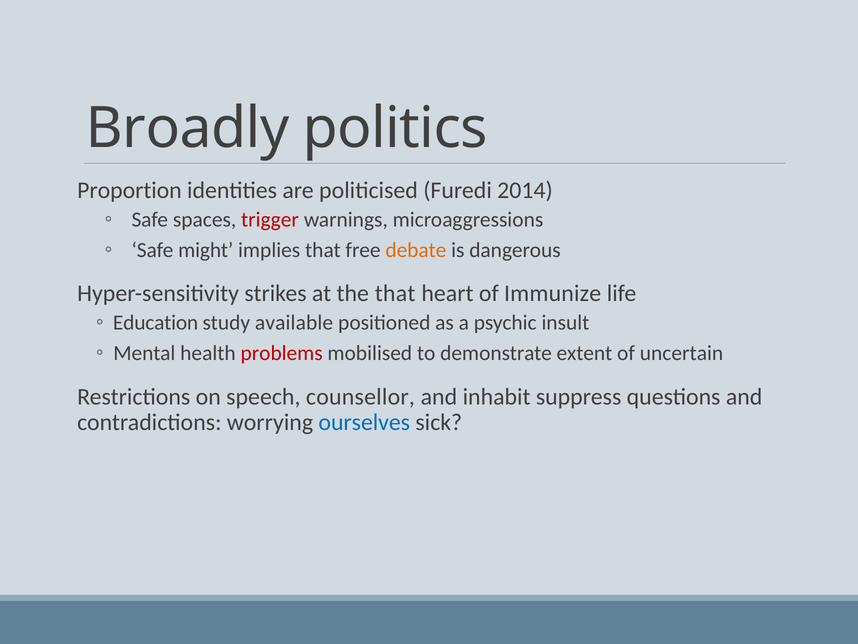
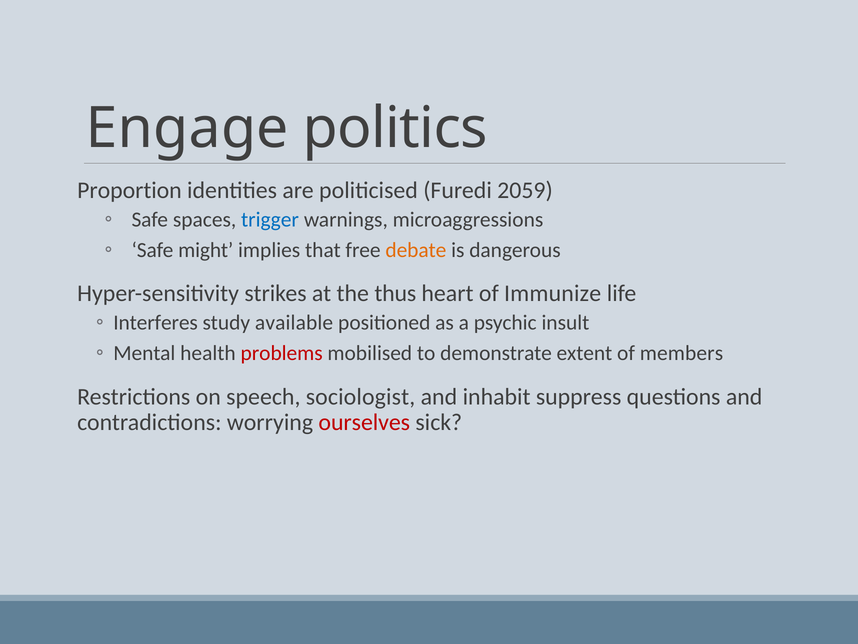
Broadly: Broadly -> Engage
2014: 2014 -> 2059
trigger colour: red -> blue
the that: that -> thus
Education: Education -> Interferes
uncertain: uncertain -> members
counsellor: counsellor -> sociologist
ourselves colour: blue -> red
